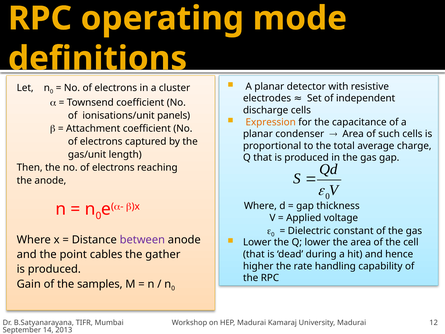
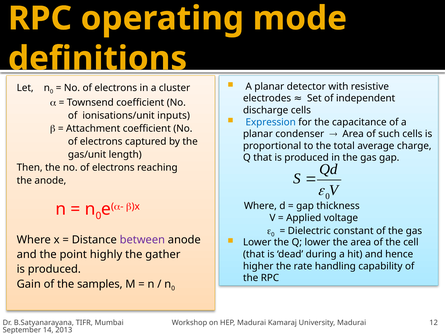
panels: panels -> inputs
Expression colour: orange -> blue
cables: cables -> highly
